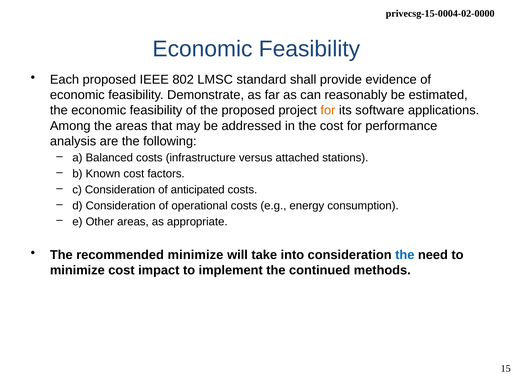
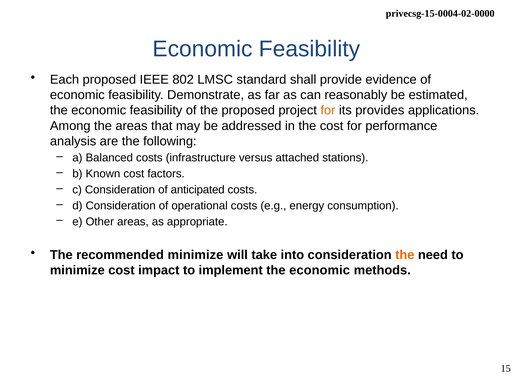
software: software -> provides
the at (405, 255) colour: blue -> orange
implement the continued: continued -> economic
